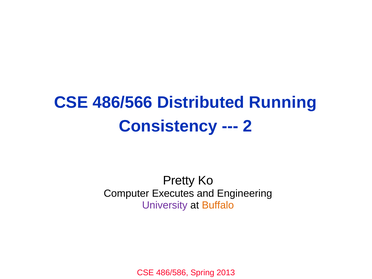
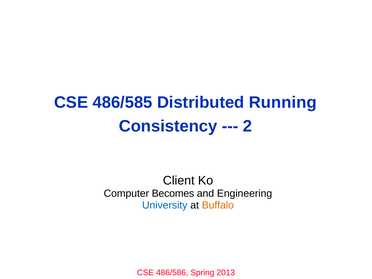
486/566: 486/566 -> 486/585
Pretty: Pretty -> Client
Executes: Executes -> Becomes
University colour: purple -> blue
